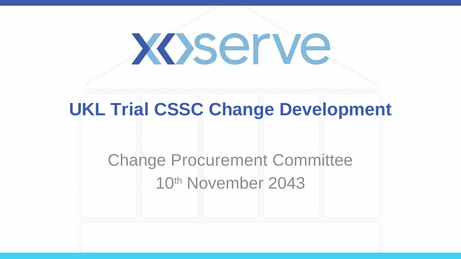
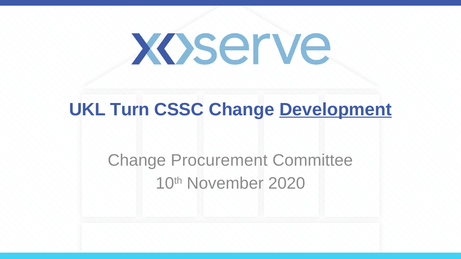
Trial: Trial -> Turn
Development underline: none -> present
2043: 2043 -> 2020
